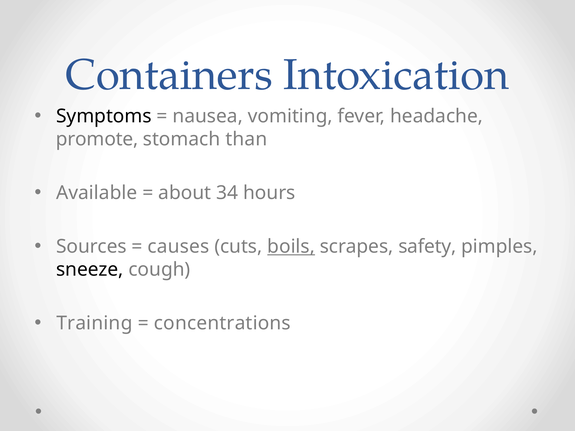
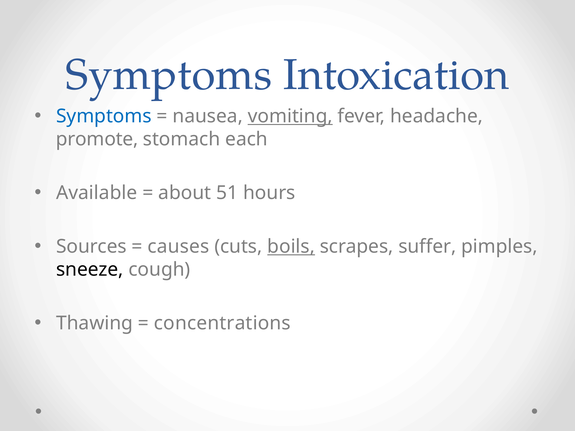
Containers at (169, 75): Containers -> Symptoms
Symptoms at (104, 116) colour: black -> blue
vomiting underline: none -> present
than: than -> each
34: 34 -> 51
safety: safety -> suffer
Training: Training -> Thawing
